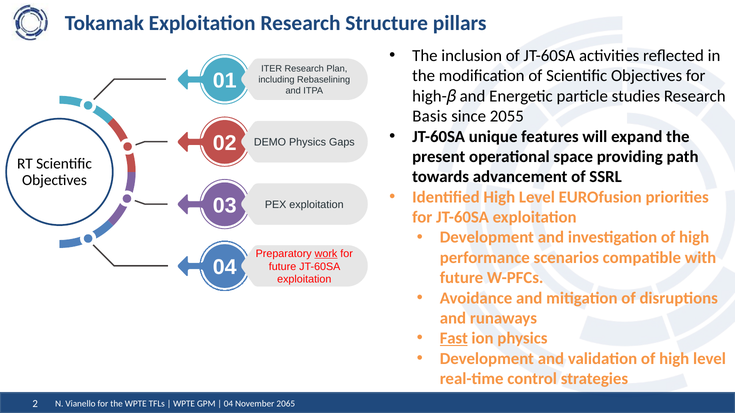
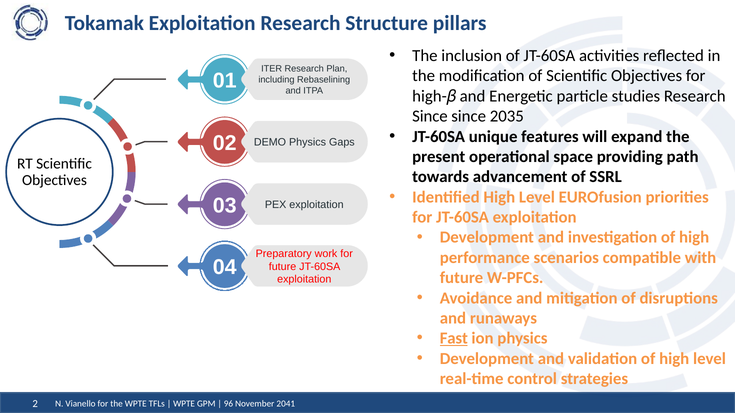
Basis at (430, 116): Basis -> Since
2055: 2055 -> 2035
work underline: present -> none
04 at (228, 404): 04 -> 96
2065: 2065 -> 2041
